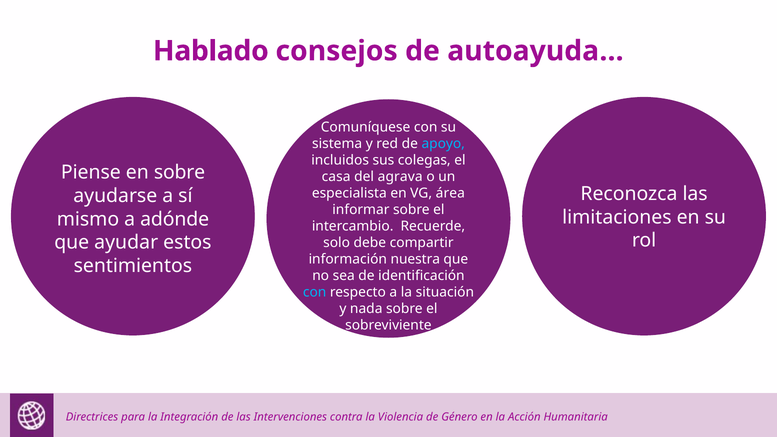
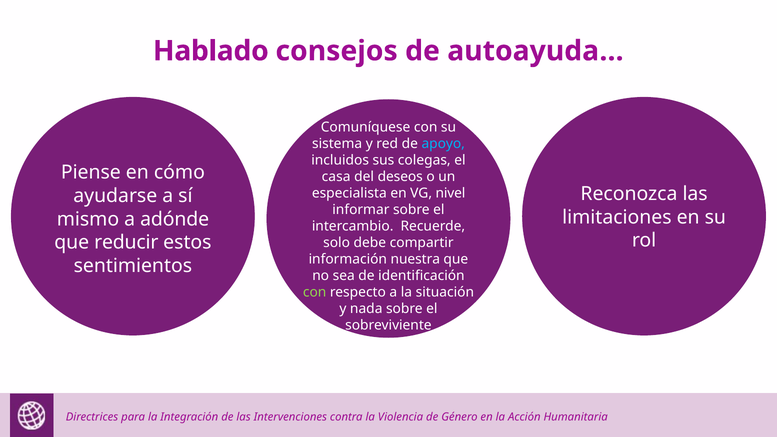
en sobre: sobre -> cómo
agrava: agrava -> deseos
área: área -> nivel
ayudar: ayudar -> reducir
con at (315, 292) colour: light blue -> light green
